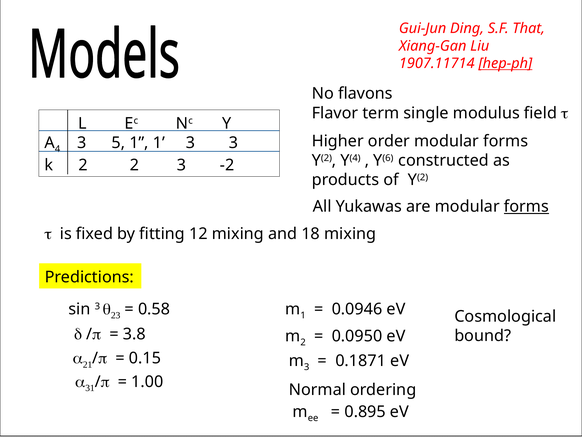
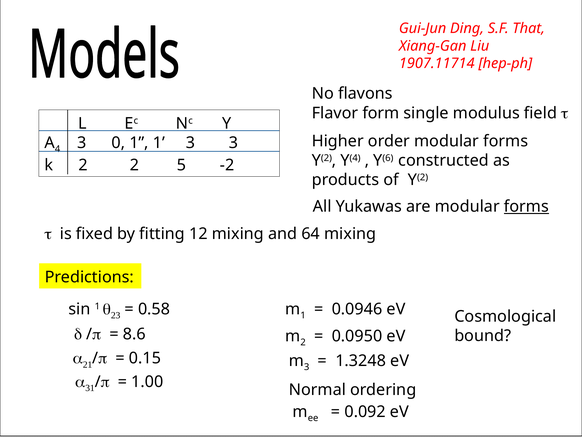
hep-ph underline: present -> none
term: term -> form
5: 5 -> 0
2 3: 3 -> 5
18: 18 -> 64
sin 3: 3 -> 1
3.8: 3.8 -> 8.6
0.1871: 0.1871 -> 1.3248
0.895: 0.895 -> 0.092
